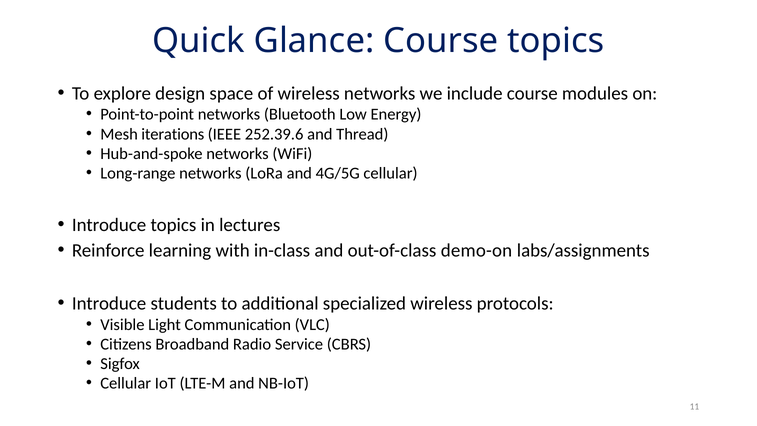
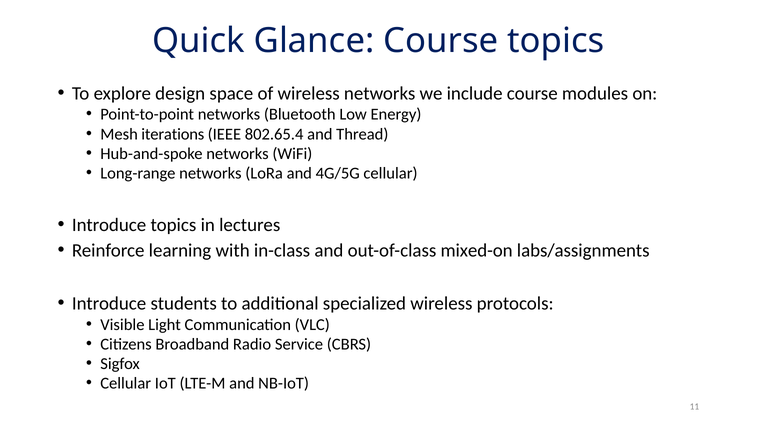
252.39.6: 252.39.6 -> 802.65.4
demo-on: demo-on -> mixed-on
